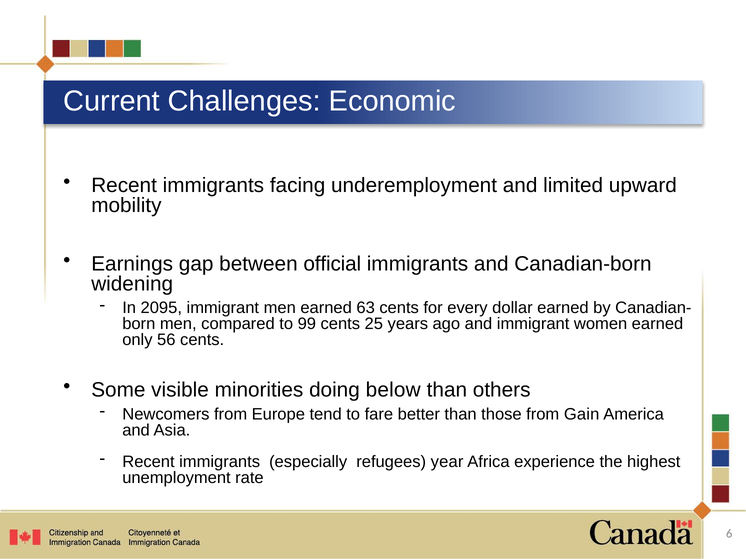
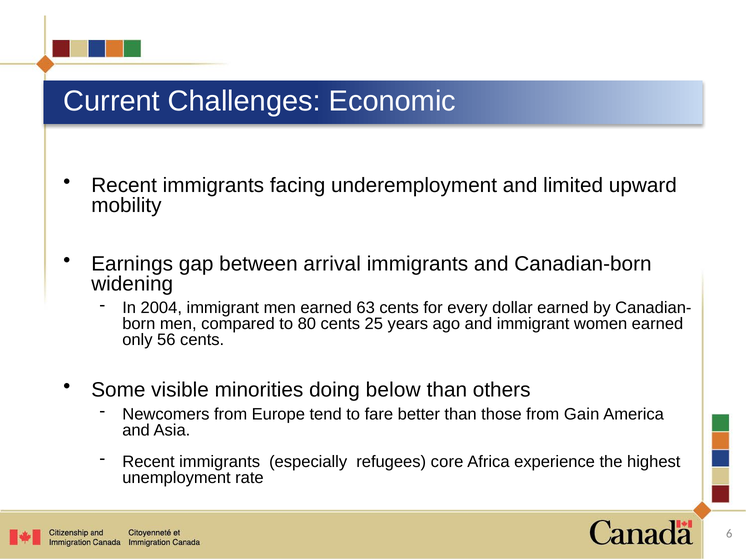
official: official -> arrival
2095: 2095 -> 2004
99: 99 -> 80
year: year -> core
